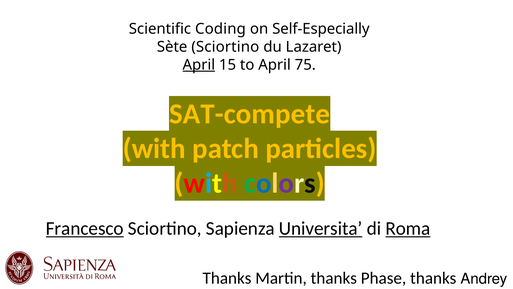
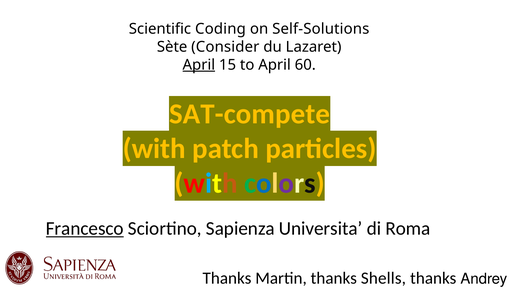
Self-Especially: Self-Especially -> Self-Solutions
Sète Sciortino: Sciortino -> Consider
75: 75 -> 60
Universita underline: present -> none
Roma underline: present -> none
Phase: Phase -> Shells
